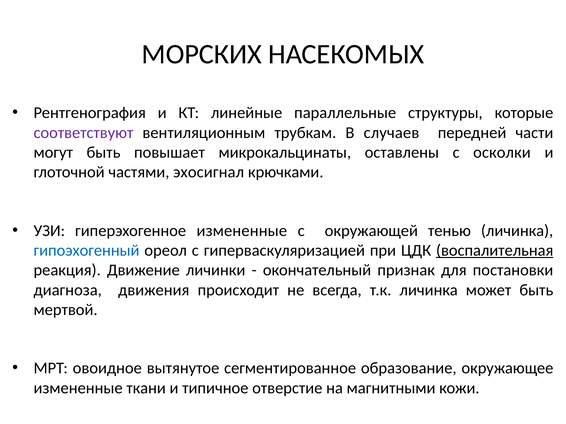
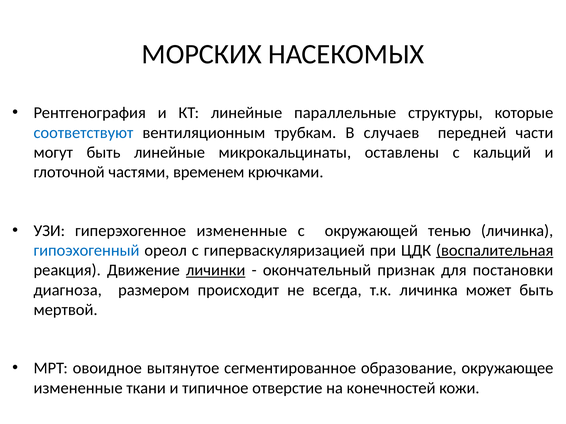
соответствуют colour: purple -> blue
быть повышает: повышает -> линейные
осколки: осколки -> кальций
эхосигнал: эхосигнал -> временем
личинки underline: none -> present
движения: движения -> размером
магнитными: магнитными -> конечностей
